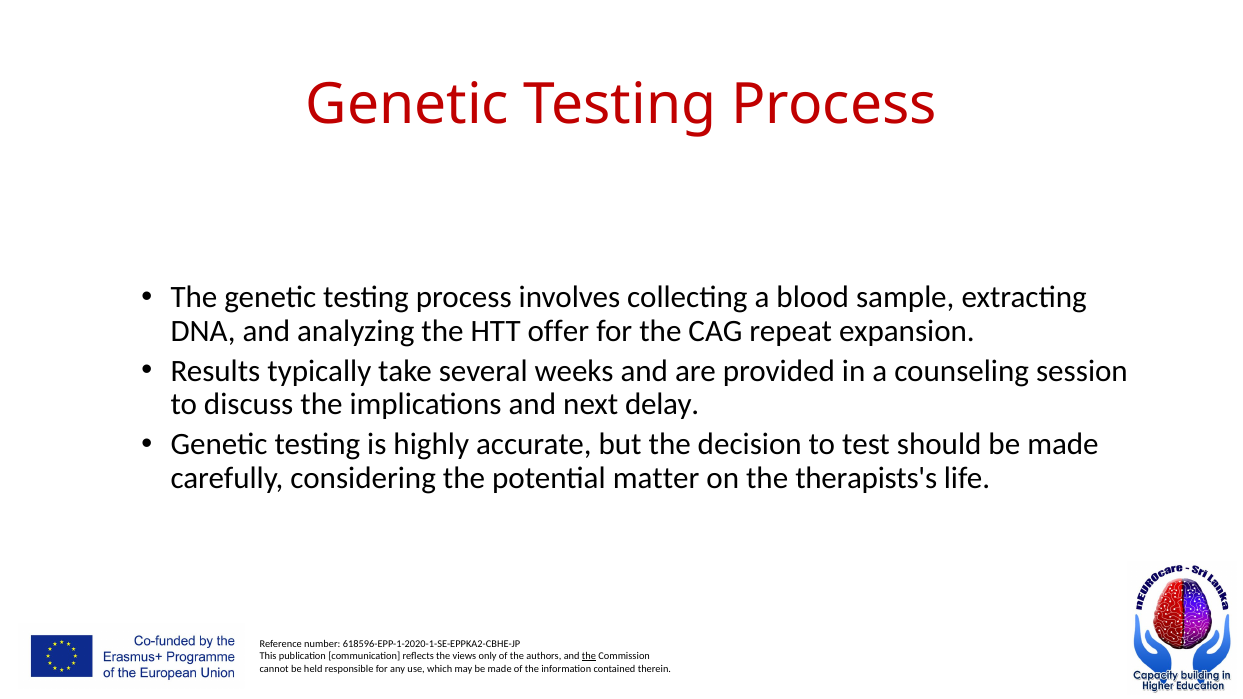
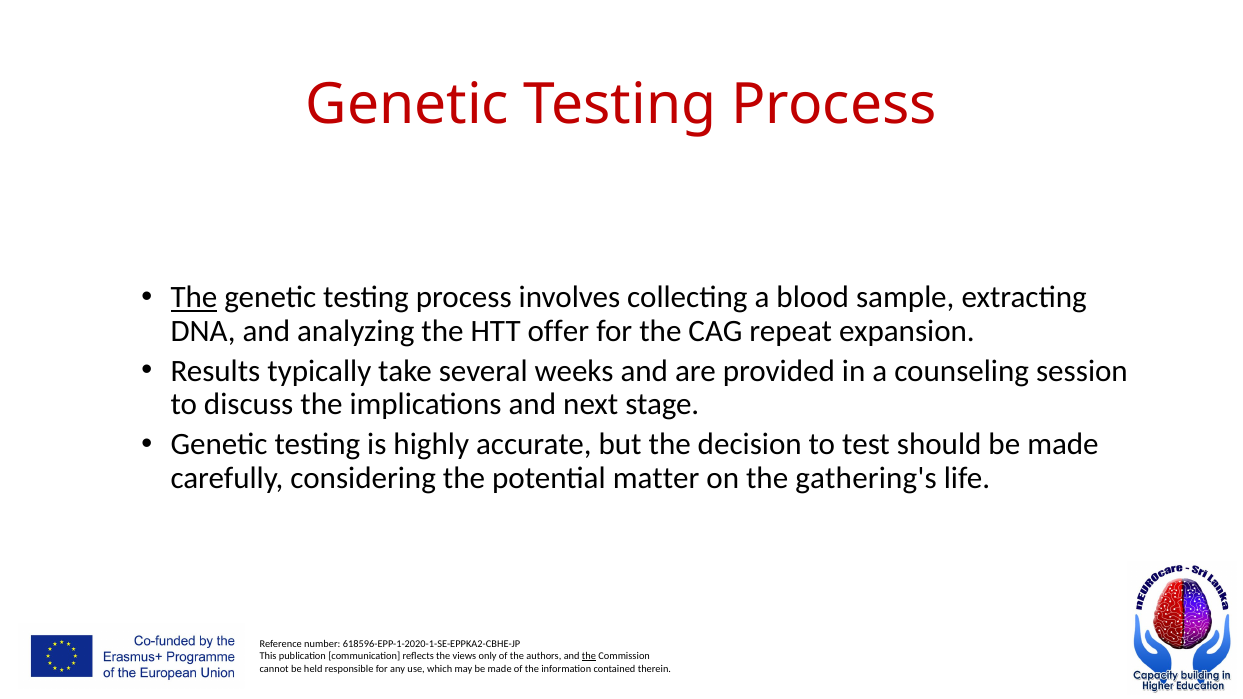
The at (194, 297) underline: none -> present
delay: delay -> stage
therapists's: therapists's -> gathering's
